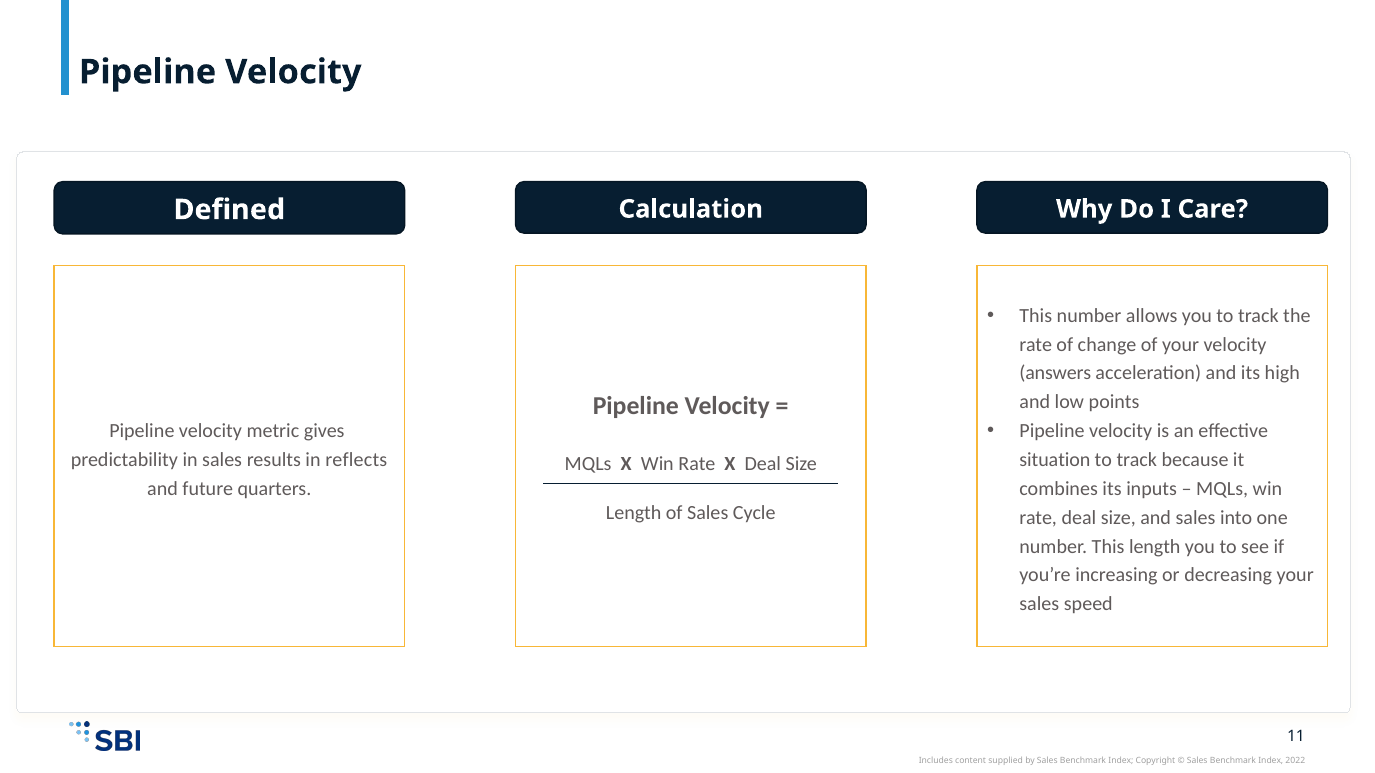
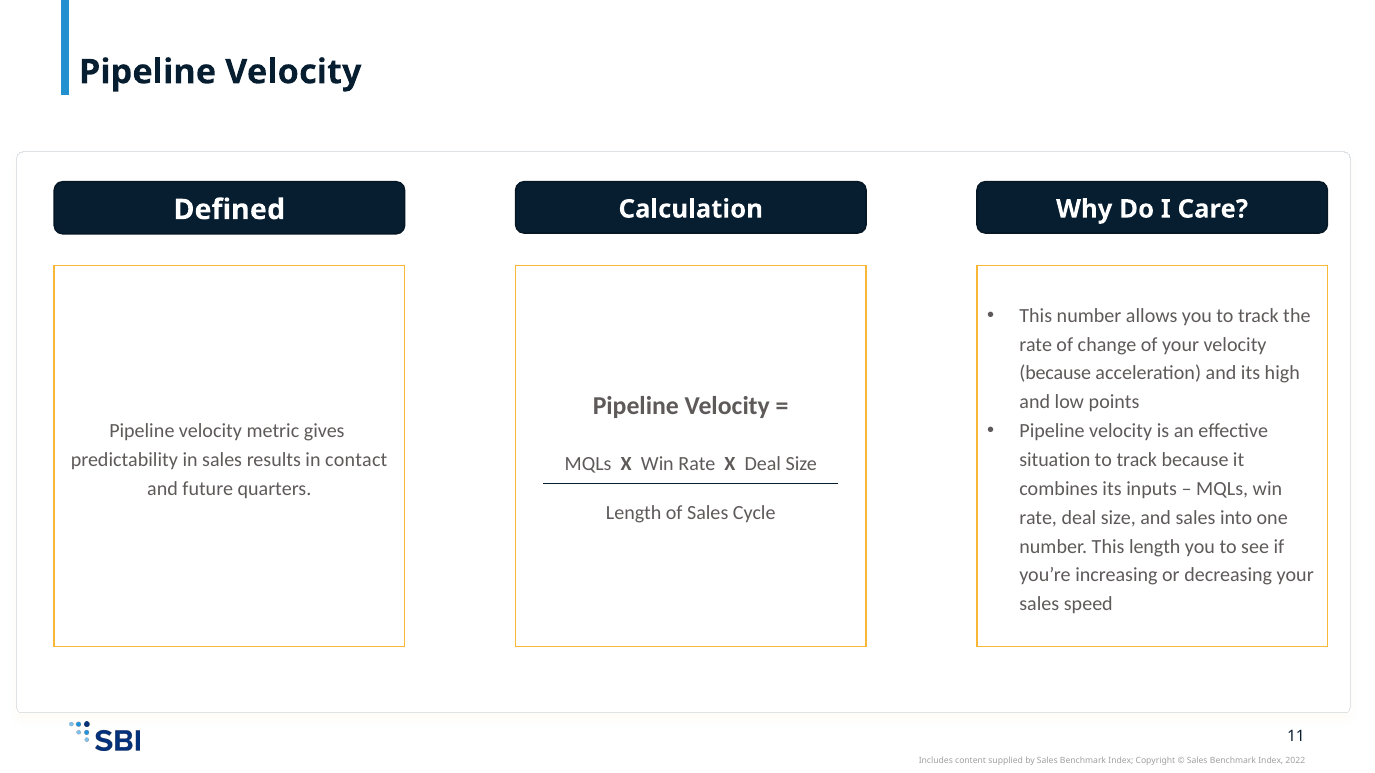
answers at (1055, 374): answers -> because
reflects: reflects -> contact
